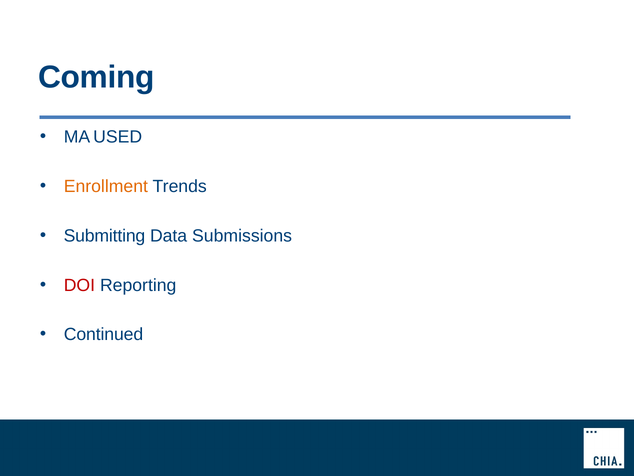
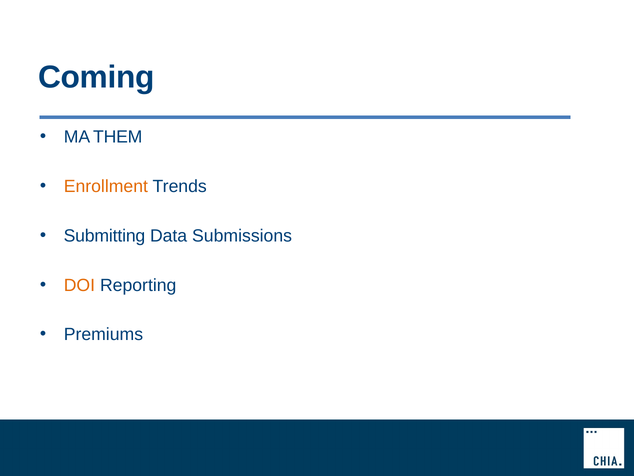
USED: USED -> THEM
DOI colour: red -> orange
Continued: Continued -> Premiums
